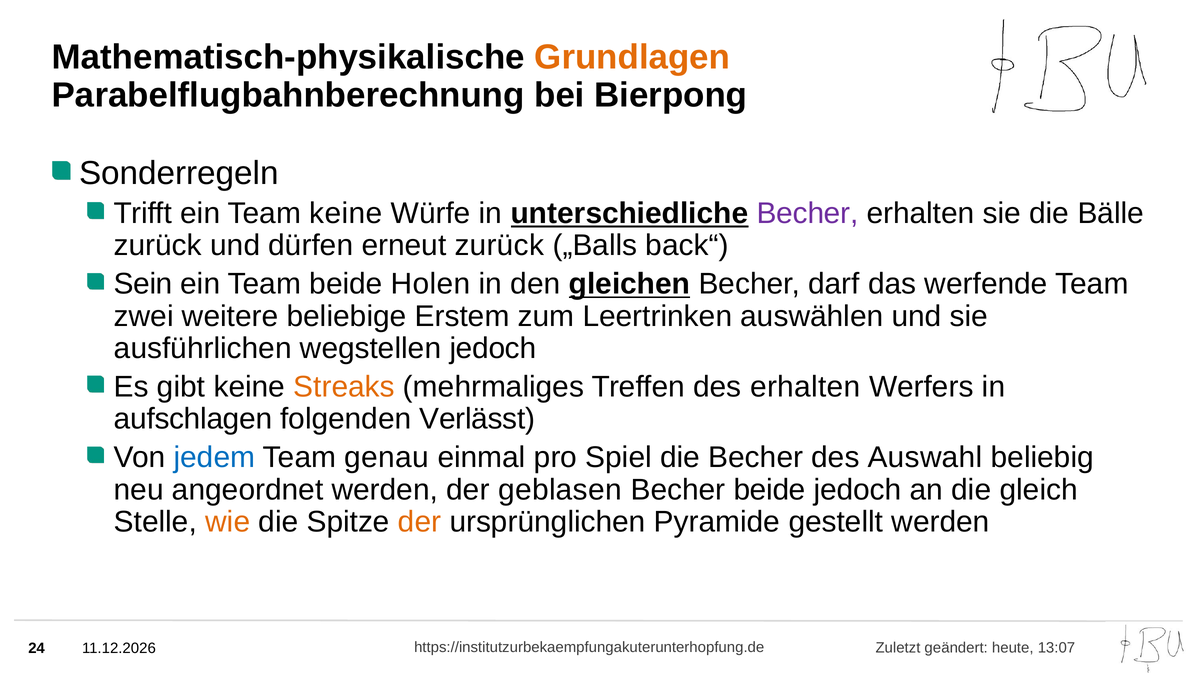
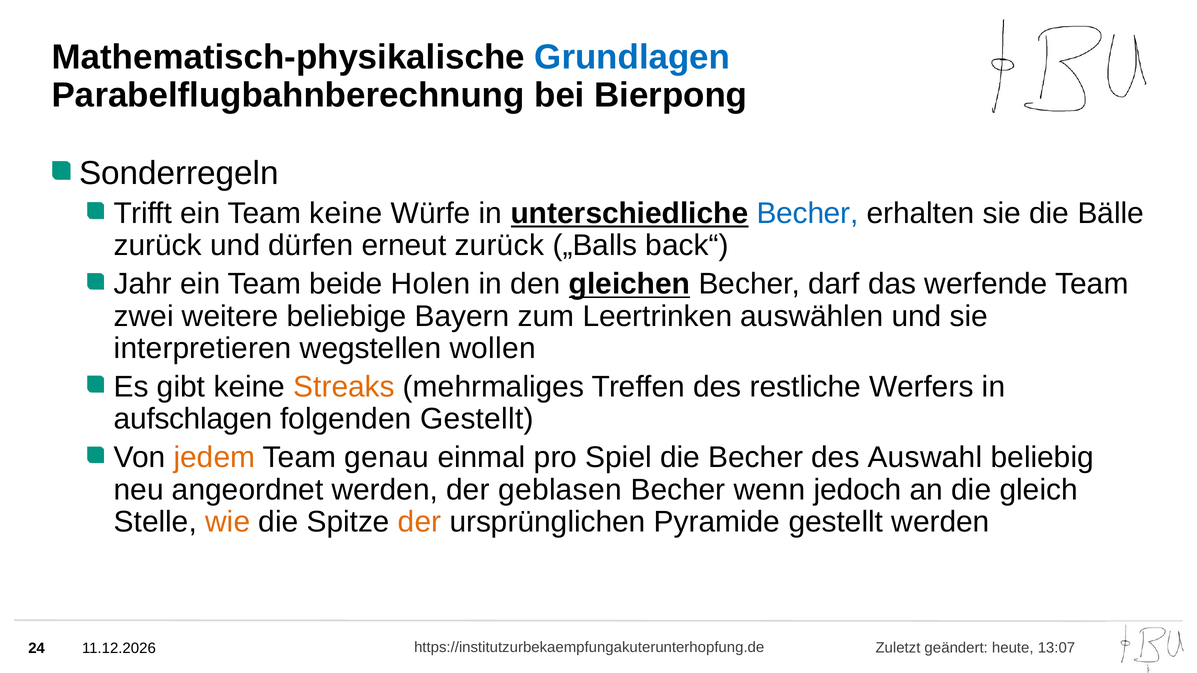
Grundlagen colour: orange -> blue
Becher at (808, 213) colour: purple -> blue
Sein: Sein -> Jahr
Erstem: Erstem -> Bayern
ausführlichen: ausführlichen -> interpretieren
wegstellen jedoch: jedoch -> wollen
des erhalten: erhalten -> restliche
folgenden Verlässt: Verlässt -> Gestellt
jedem colour: blue -> orange
Becher beide: beide -> wenn
